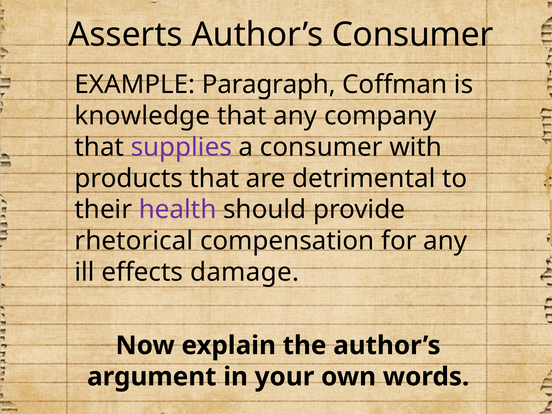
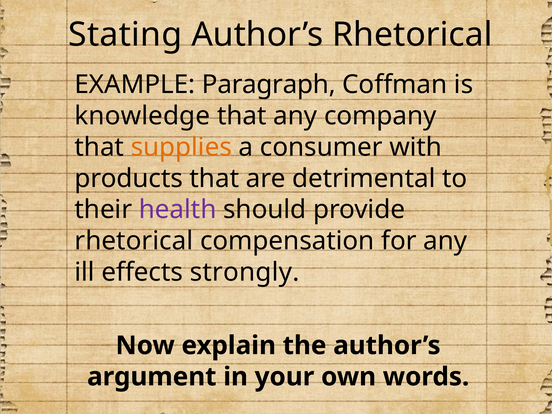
Asserts: Asserts -> Stating
Author’s Consumer: Consumer -> Rhetorical
supplies colour: purple -> orange
damage: damage -> strongly
